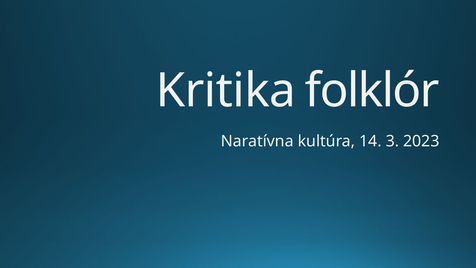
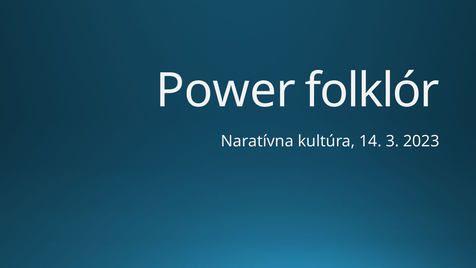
Kritika: Kritika -> Power
